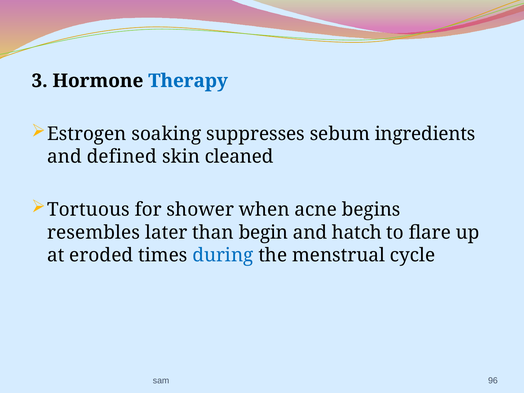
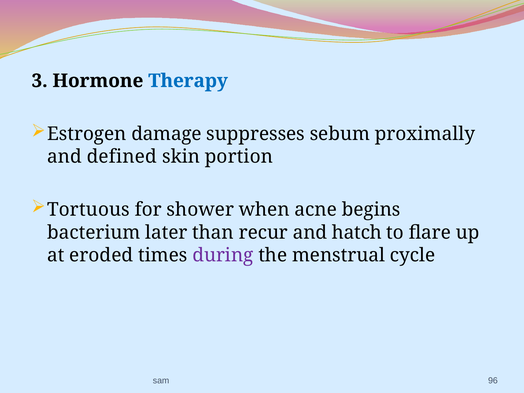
soaking: soaking -> damage
ingredients: ingredients -> proximally
cleaned: cleaned -> portion
resembles: resembles -> bacterium
begin: begin -> recur
during colour: blue -> purple
